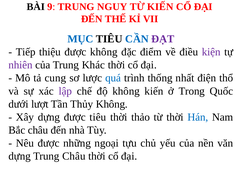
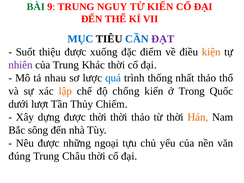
BÀI colour: black -> green
Tiếp: Tiếp -> Suốt
được không: không -> xuống
kiện colour: purple -> orange
cung: cung -> nhau
nhất điện: điện -> thảo
lập colour: purple -> orange
độ không: không -> chống
Thủy Không: Không -> Chiếm
được tiêu: tiêu -> thời
Hán colour: blue -> orange
Bắc châu: châu -> sông
dựng at (20, 156): dựng -> đúng
